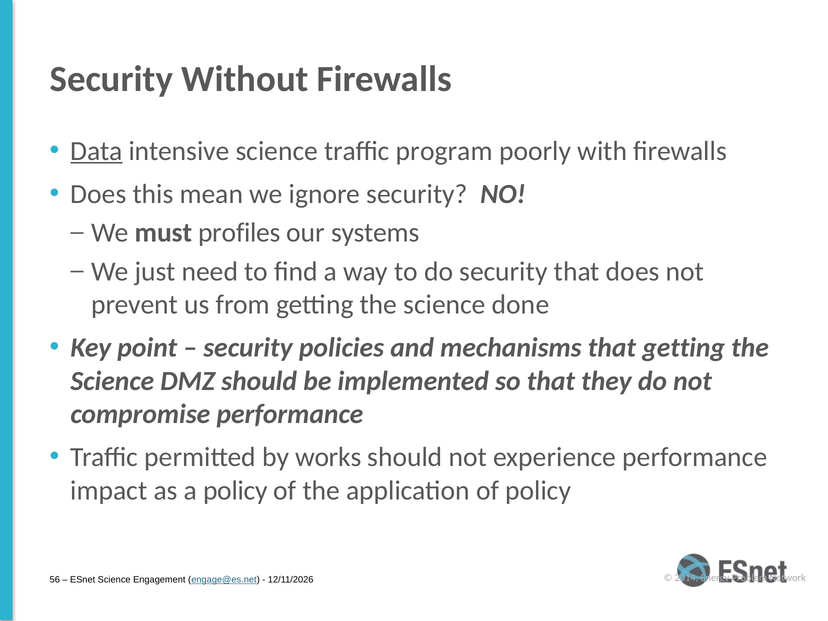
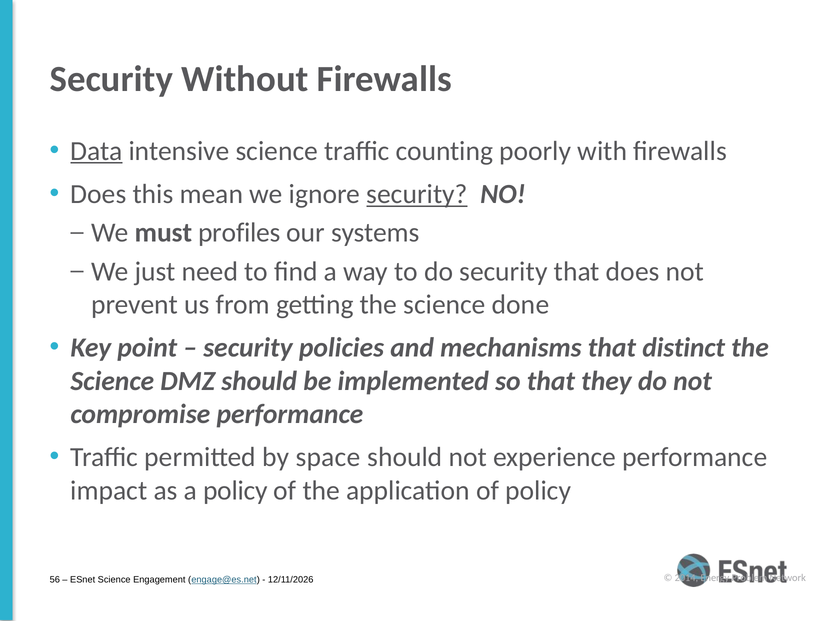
program: program -> counting
security at (417, 194) underline: none -> present
that getting: getting -> distinct
works: works -> space
